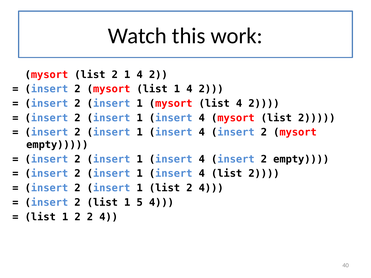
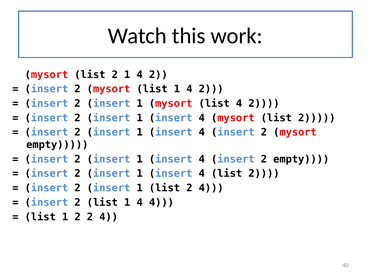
2 list 1 5: 5 -> 4
